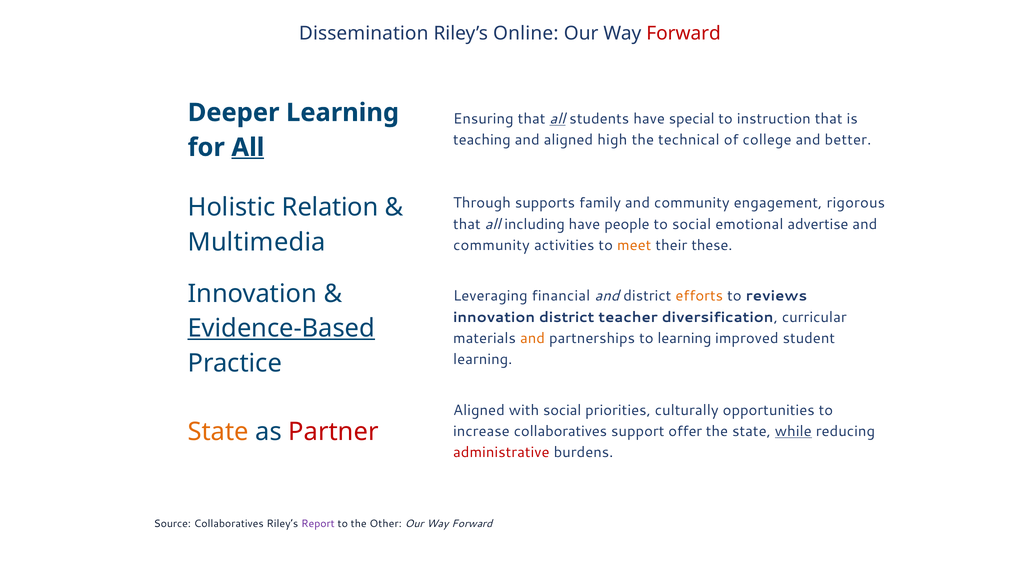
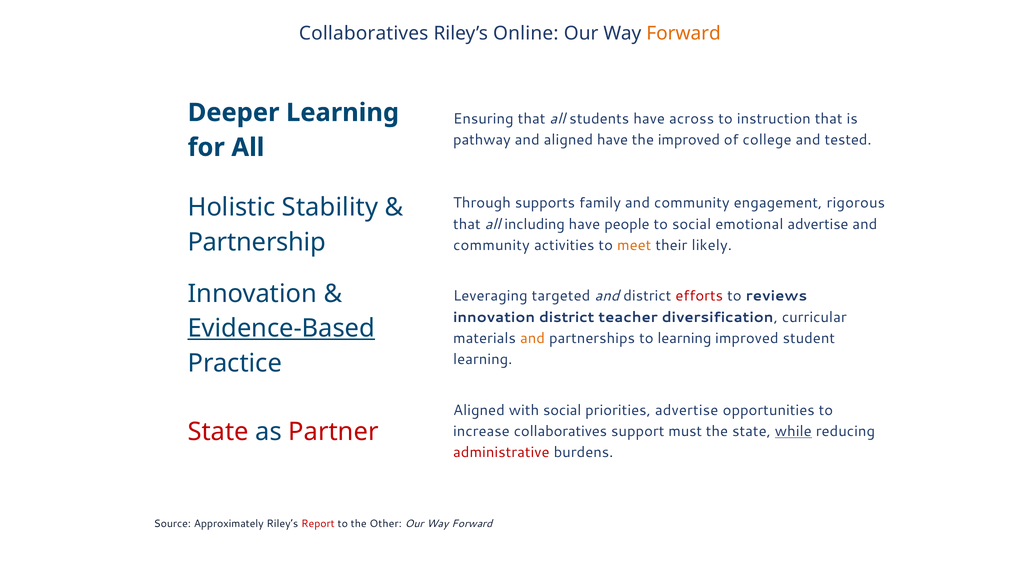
Dissemination at (364, 33): Dissemination -> Collaboratives
Forward at (684, 33) colour: red -> orange
all at (558, 119) underline: present -> none
special: special -> across
teaching: teaching -> pathway
aligned high: high -> have
the technical: technical -> improved
better: better -> tested
All at (248, 147) underline: present -> none
Relation: Relation -> Stability
Multimedia: Multimedia -> Partnership
these: these -> likely
financial: financial -> targeted
efforts colour: orange -> red
priorities culturally: culturally -> advertise
State at (218, 432) colour: orange -> red
offer: offer -> must
Source Collaboratives: Collaboratives -> Approximately
Report colour: purple -> red
